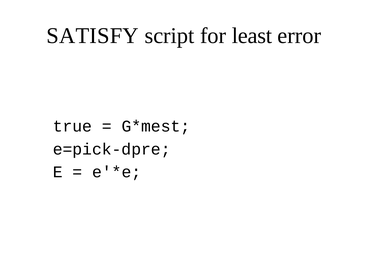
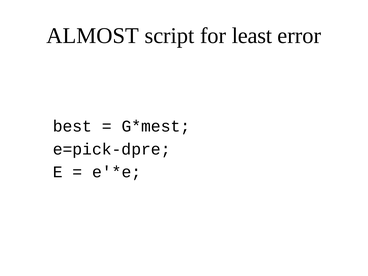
SATISFY: SATISFY -> ALMOST
true: true -> best
